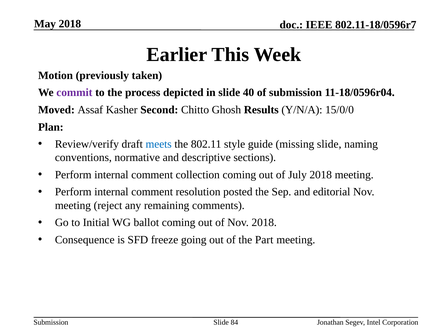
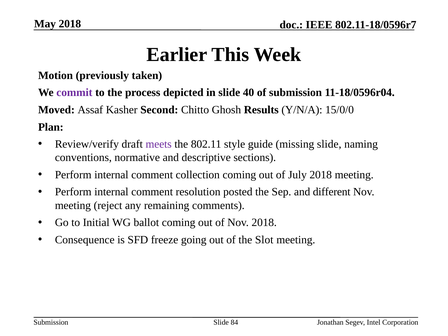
meets colour: blue -> purple
editorial: editorial -> different
Part: Part -> Slot
